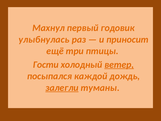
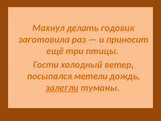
первый: первый -> делать
улыбнулась: улыбнулась -> заготовила
ветер underline: present -> none
каждой: каждой -> метели
